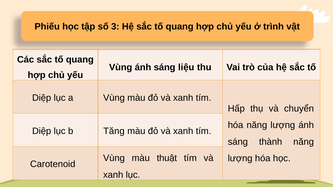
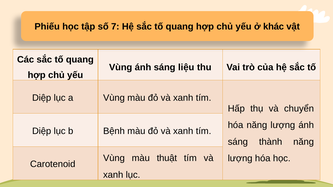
3: 3 -> 7
trình: trình -> khác
Tăng: Tăng -> Bệnh
